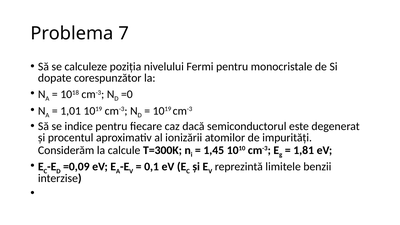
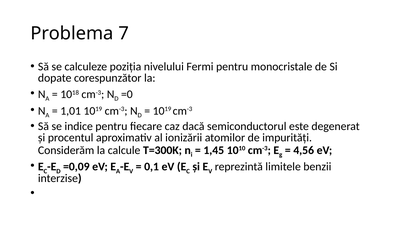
1,81: 1,81 -> 4,56
